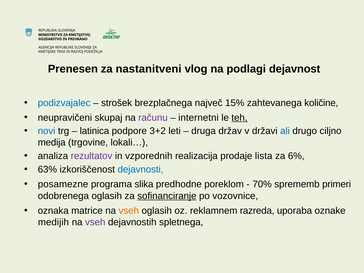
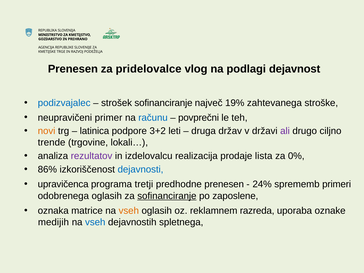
nastanitveni: nastanitveni -> pridelovalce
strošek brezplačnega: brezplačnega -> sofinanciranje
15%: 15% -> 19%
količine: količine -> stroške
skupaj: skupaj -> primer
računu colour: purple -> blue
internetni: internetni -> povprečni
teh underline: present -> none
novi colour: blue -> orange
ali colour: blue -> purple
medija: medija -> trende
vzporednih: vzporednih -> izdelovalcu
6%: 6% -> 0%
63%: 63% -> 86%
posamezne: posamezne -> upravičenca
slika: slika -> tretji
predhodne poreklom: poreklom -> prenesen
70%: 70% -> 24%
vozovnice: vozovnice -> zaposlene
vseh at (95, 222) colour: purple -> blue
